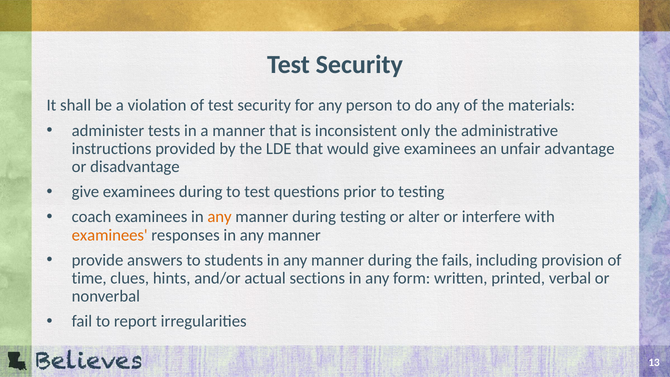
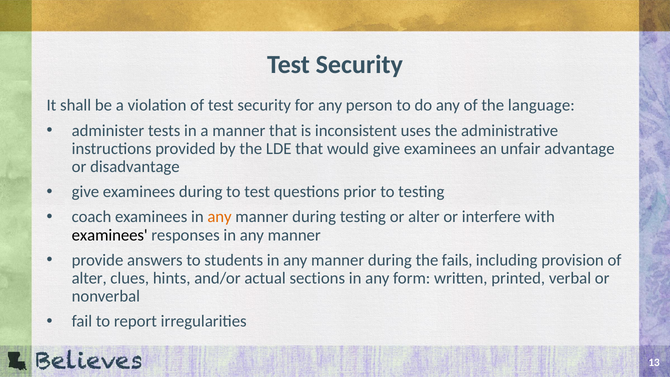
materials: materials -> language
only: only -> uses
examinees at (110, 235) colour: orange -> black
time at (89, 278): time -> alter
